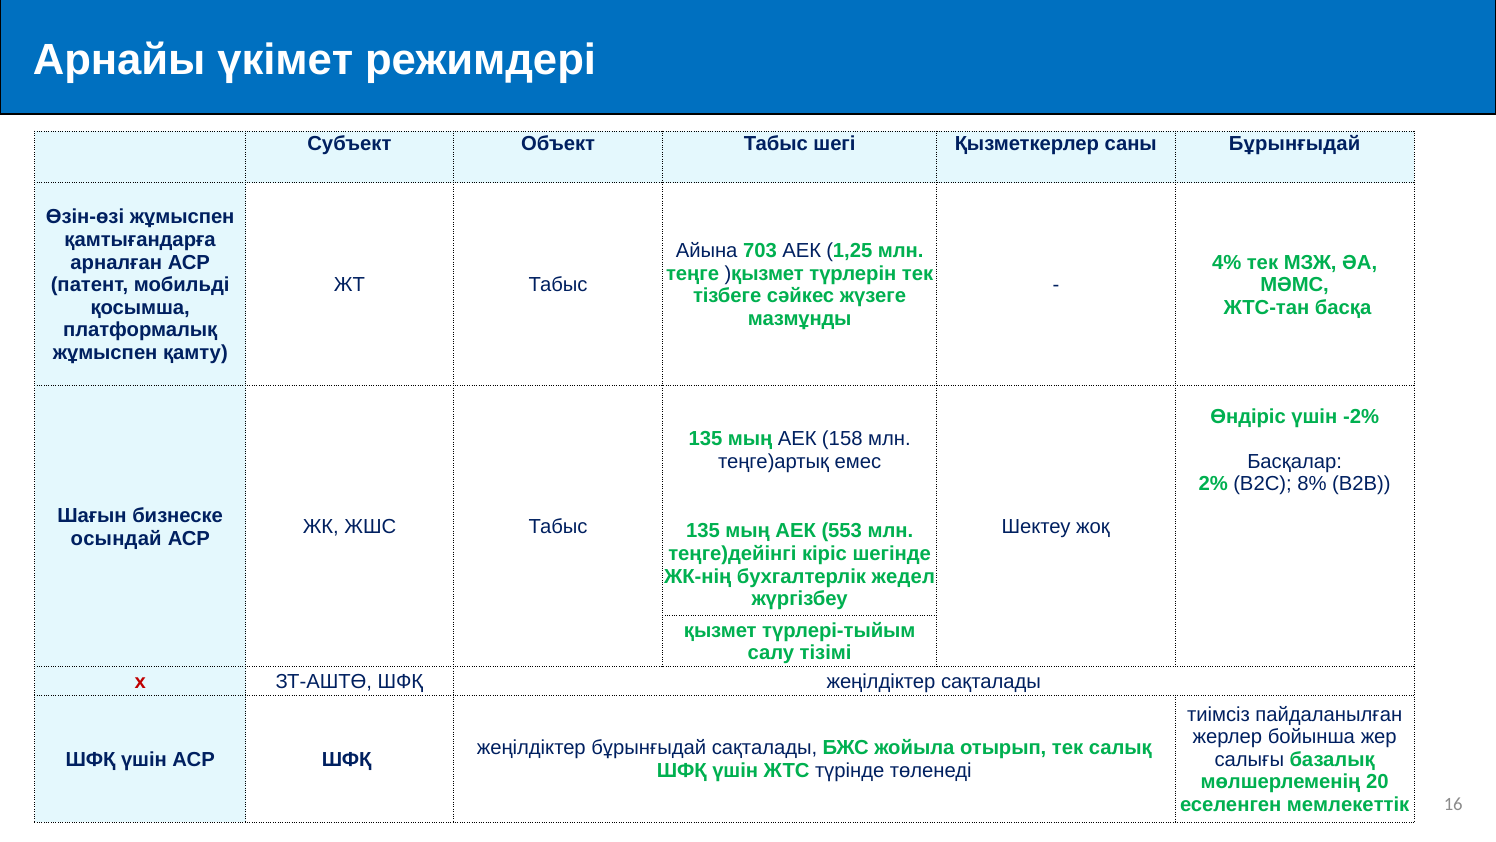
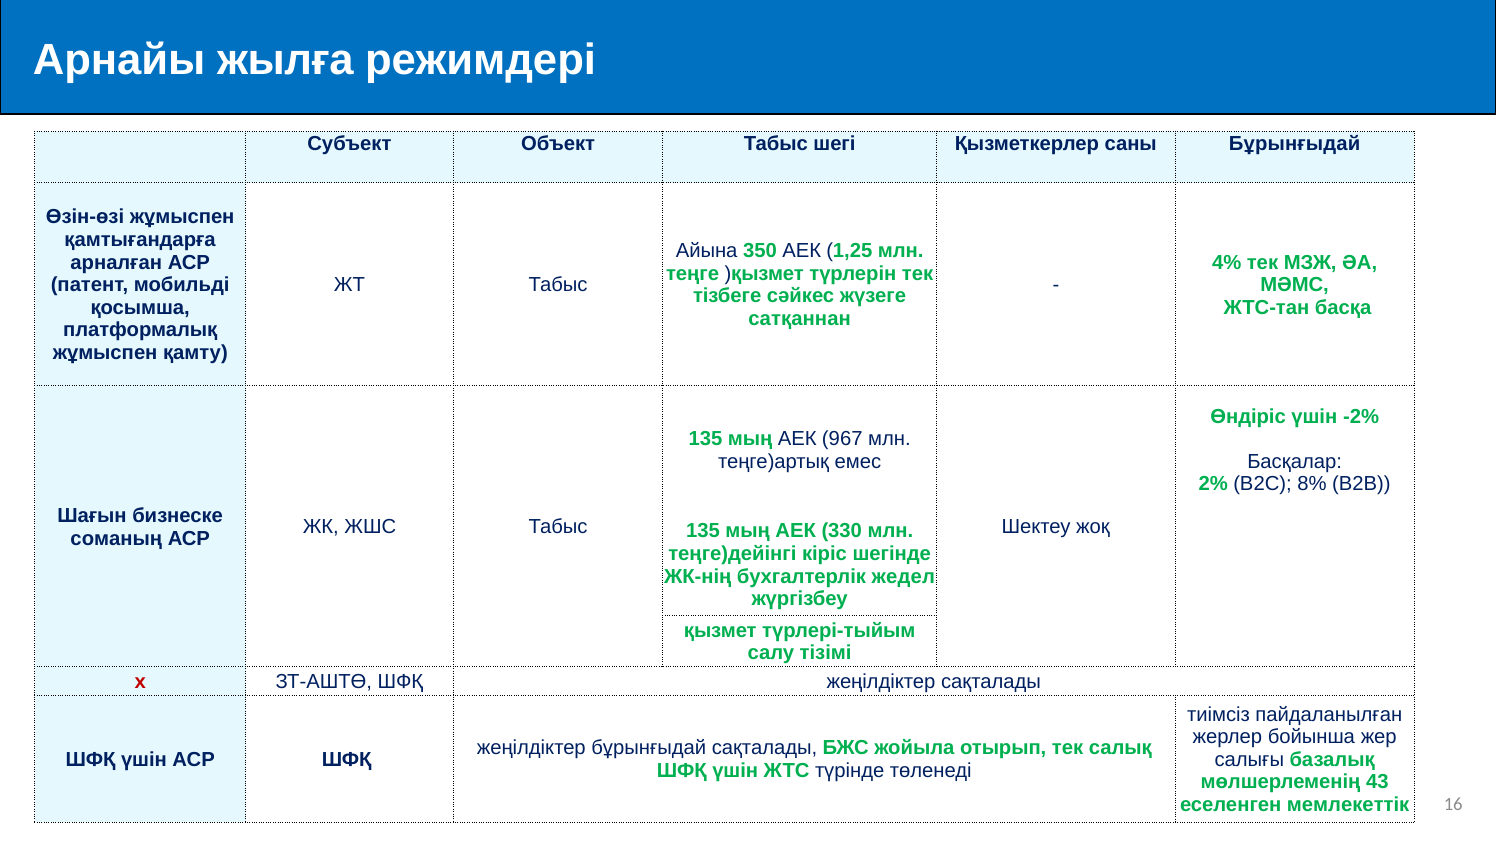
үкімет: үкімет -> жылға
703: 703 -> 350
мазмұнды: мазмұнды -> сатқаннан
158: 158 -> 967
553: 553 -> 330
осындай: осындай -> соманың
20: 20 -> 43
